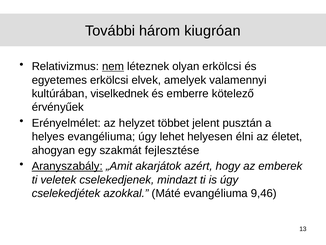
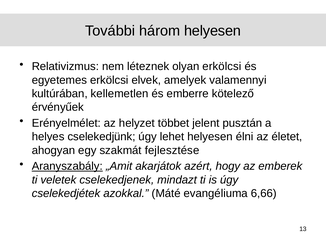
három kiugróan: kiugróan -> helyesen
nem underline: present -> none
viselkednek: viselkednek -> kellemetlen
helyes evangéliuma: evangéliuma -> cselekedjünk
9,46: 9,46 -> 6,66
